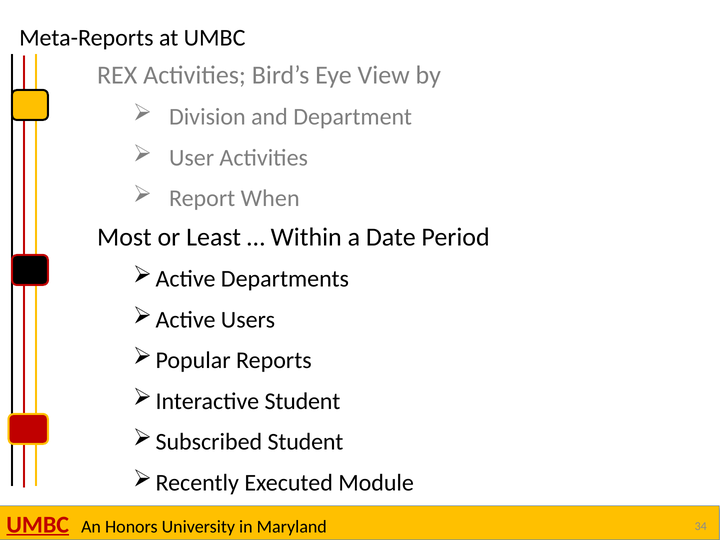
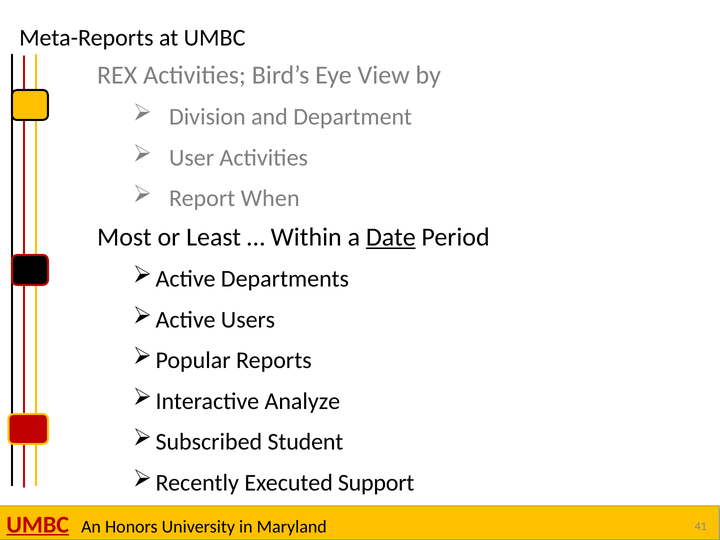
Date underline: none -> present
Interactive Student: Student -> Analyze
Module: Module -> Support
34: 34 -> 41
